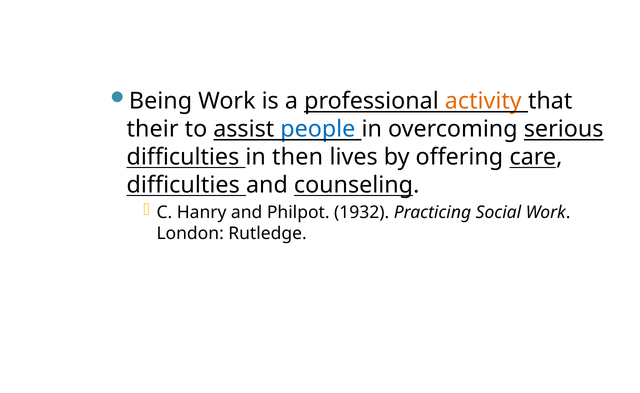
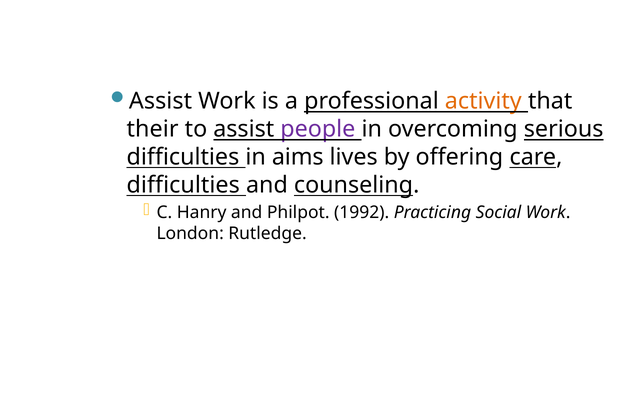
Being at (161, 101): Being -> Assist
people colour: blue -> purple
then: then -> aims
1932: 1932 -> 1992
